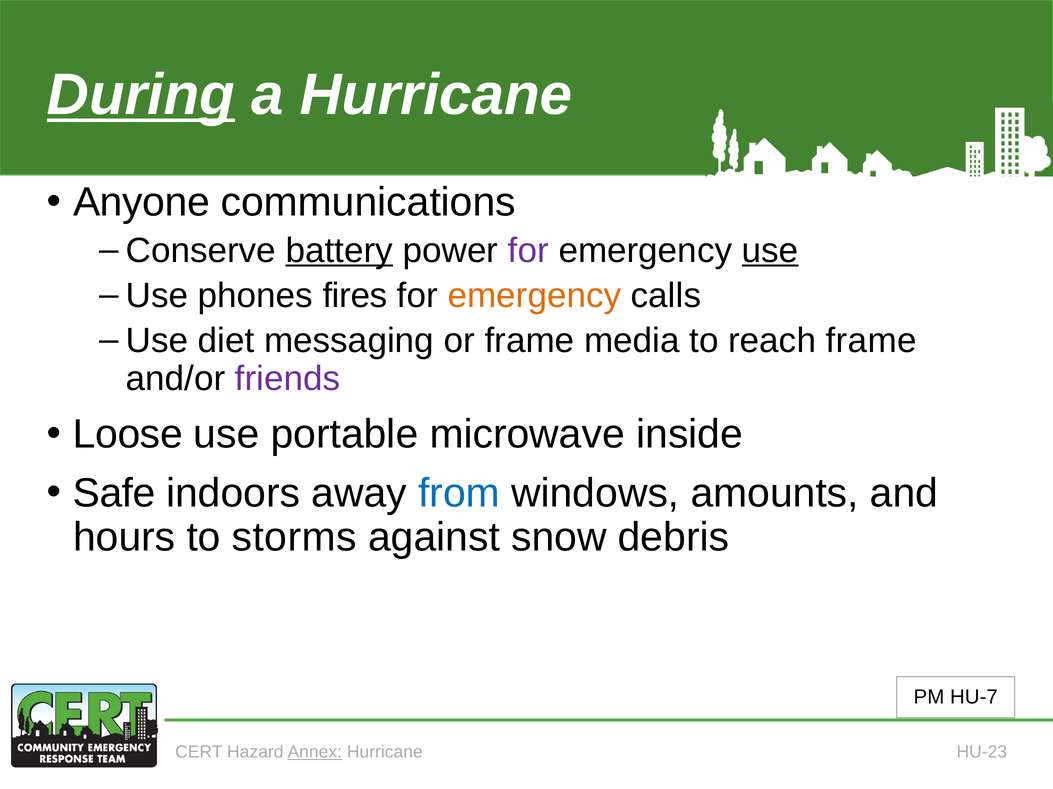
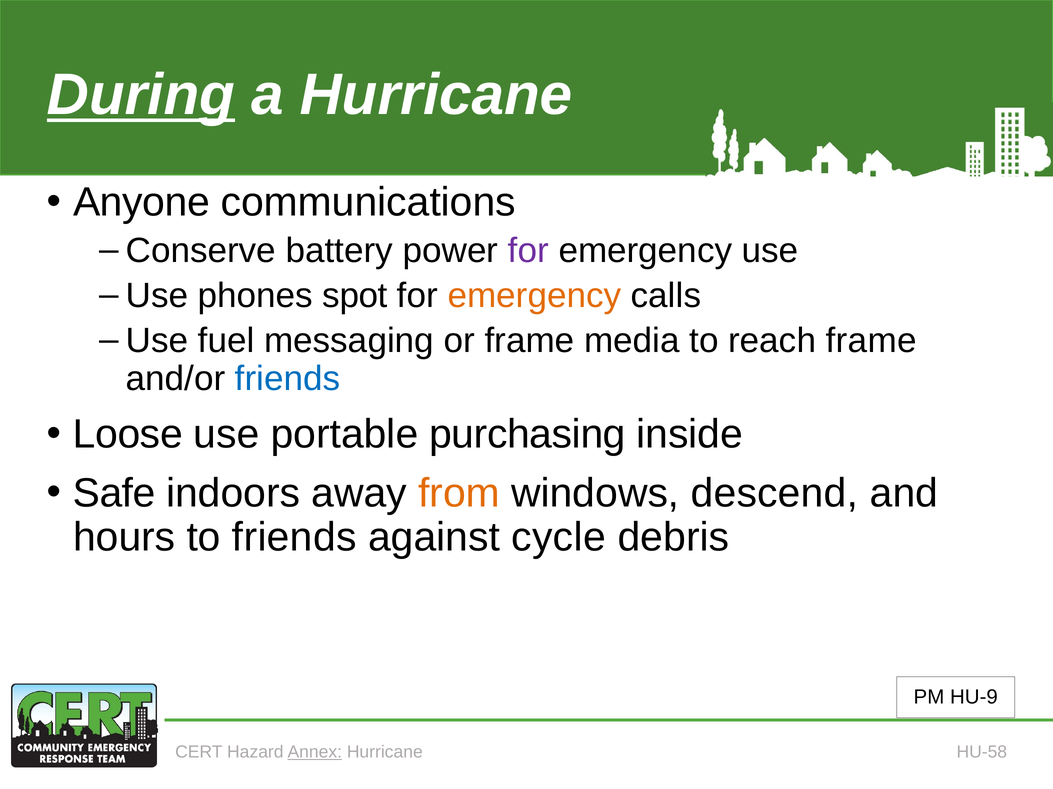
battery underline: present -> none
use at (770, 251) underline: present -> none
fires: fires -> spot
diet: diet -> fuel
friends at (288, 379) colour: purple -> blue
microwave: microwave -> purchasing
from colour: blue -> orange
amounts: amounts -> descend
to storms: storms -> friends
snow: snow -> cycle
HU-7: HU-7 -> HU-9
HU-23: HU-23 -> HU-58
